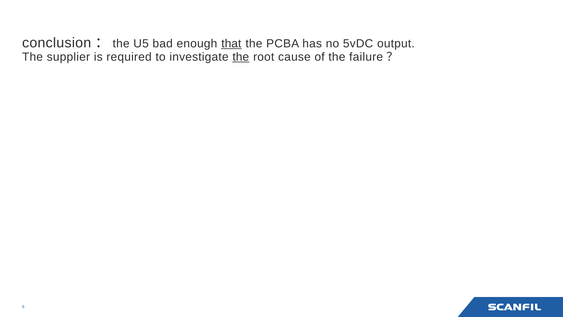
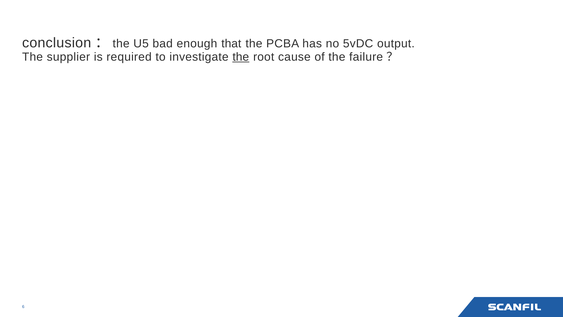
that underline: present -> none
